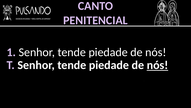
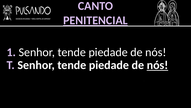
PENITENCIAL underline: none -> present
